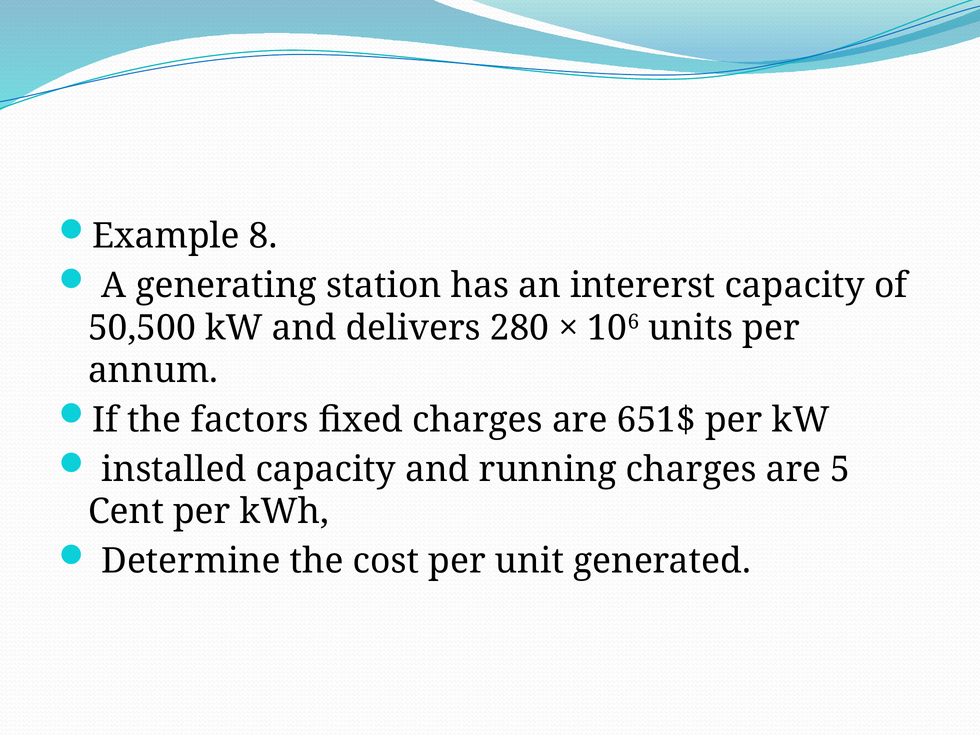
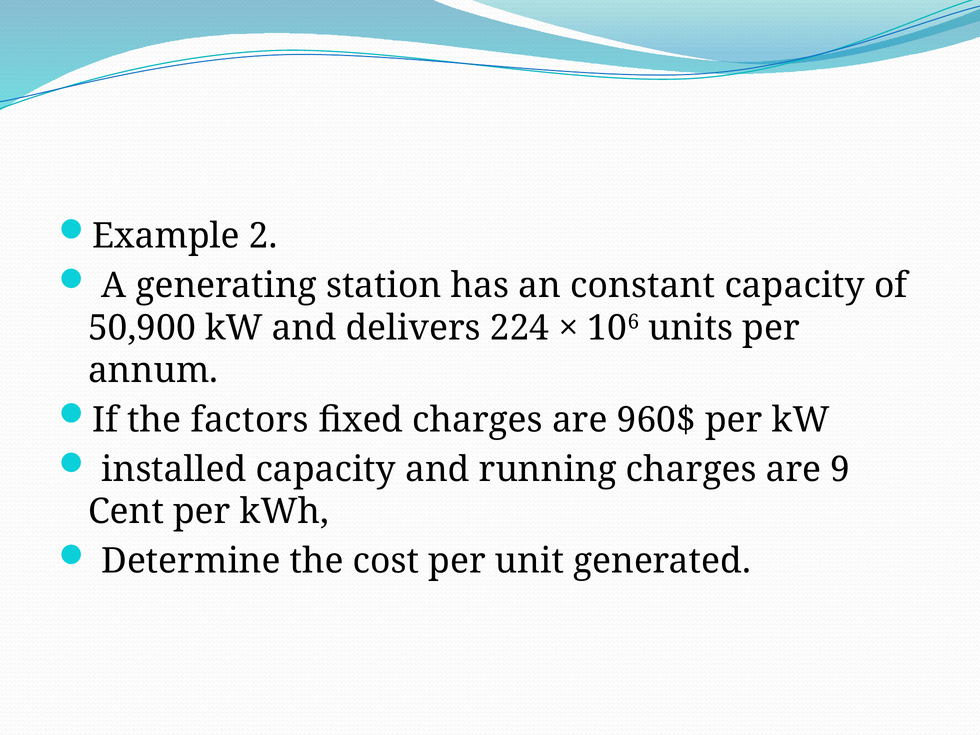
8: 8 -> 2
intererst: intererst -> constant
50,500: 50,500 -> 50,900
280: 280 -> 224
651$: 651$ -> 960$
5: 5 -> 9
